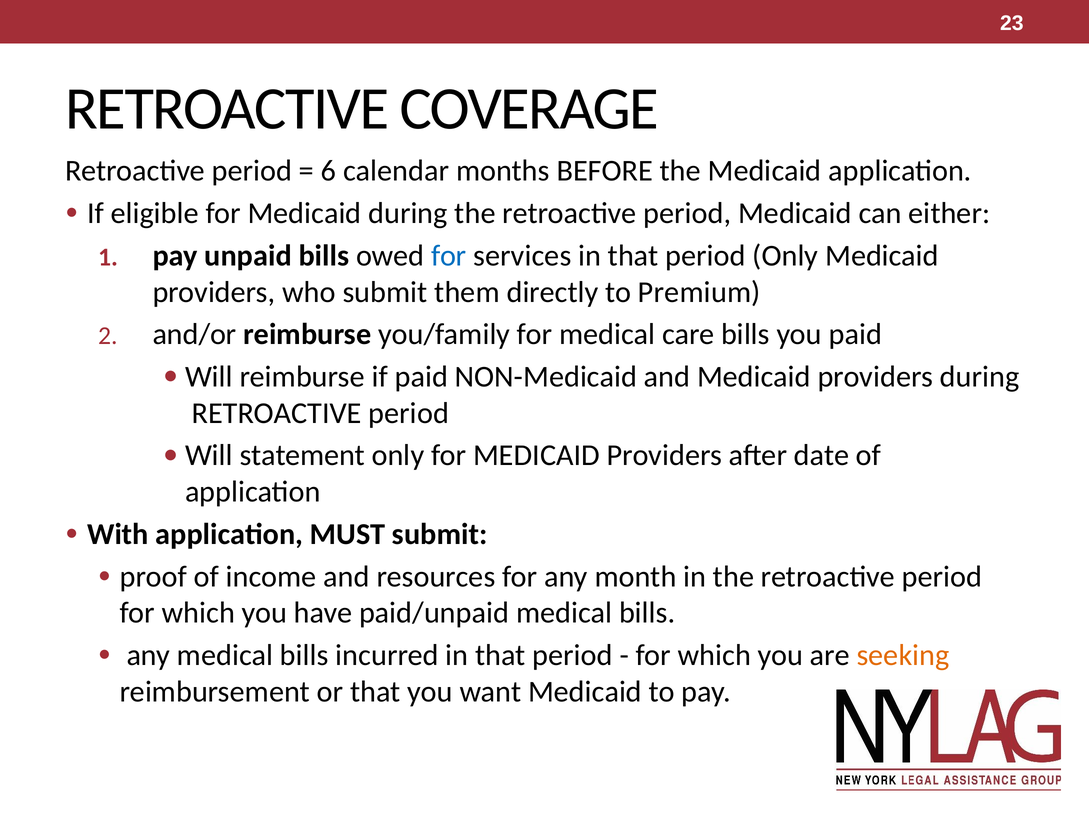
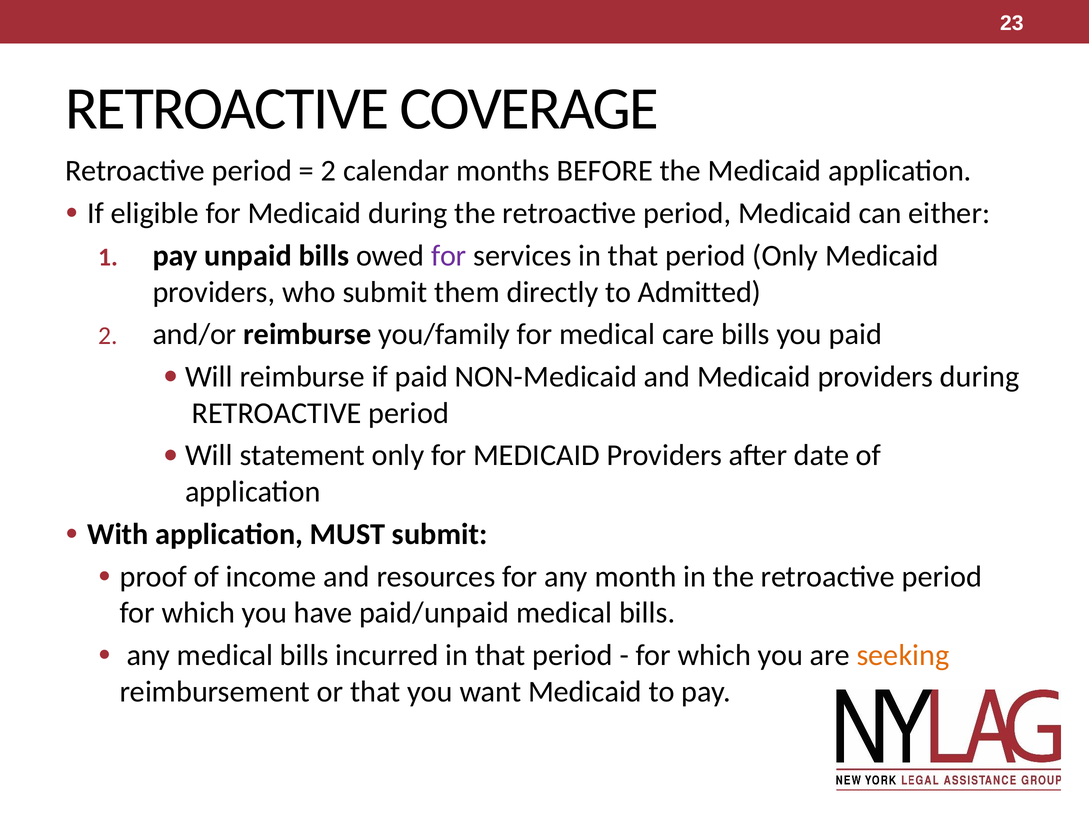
6 at (329, 171): 6 -> 2
for at (449, 256) colour: blue -> purple
Premium: Premium -> Admitted
